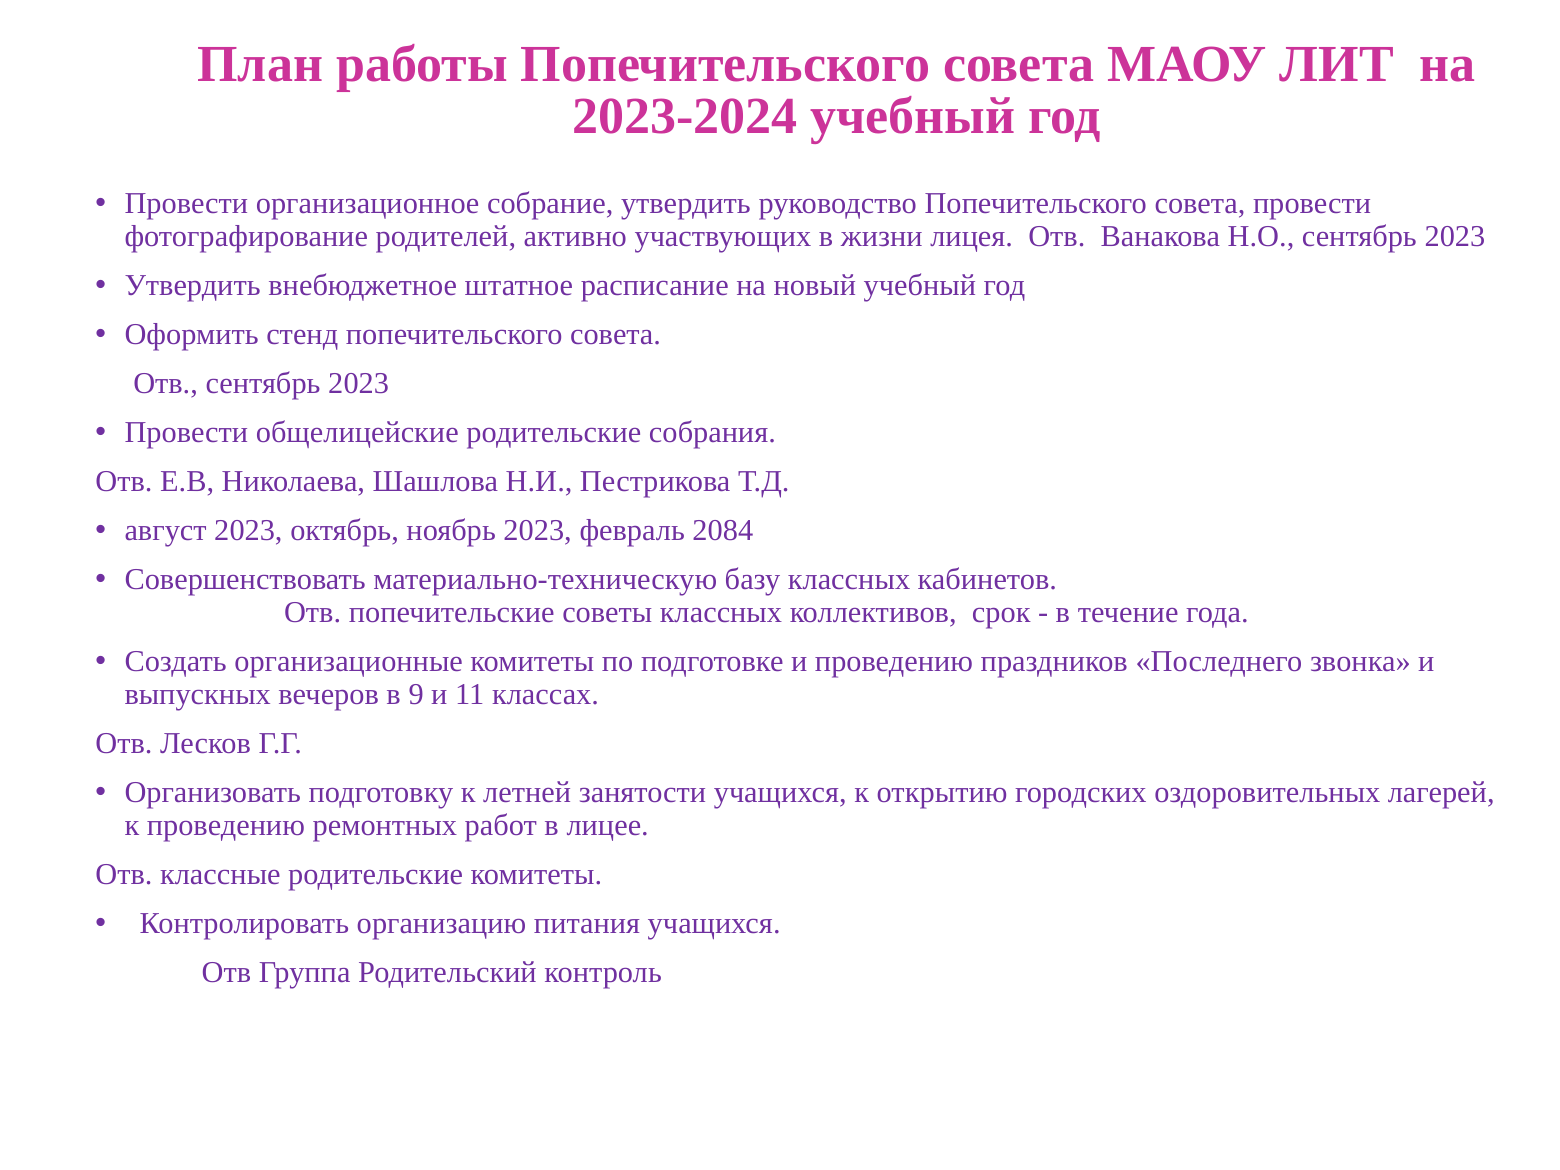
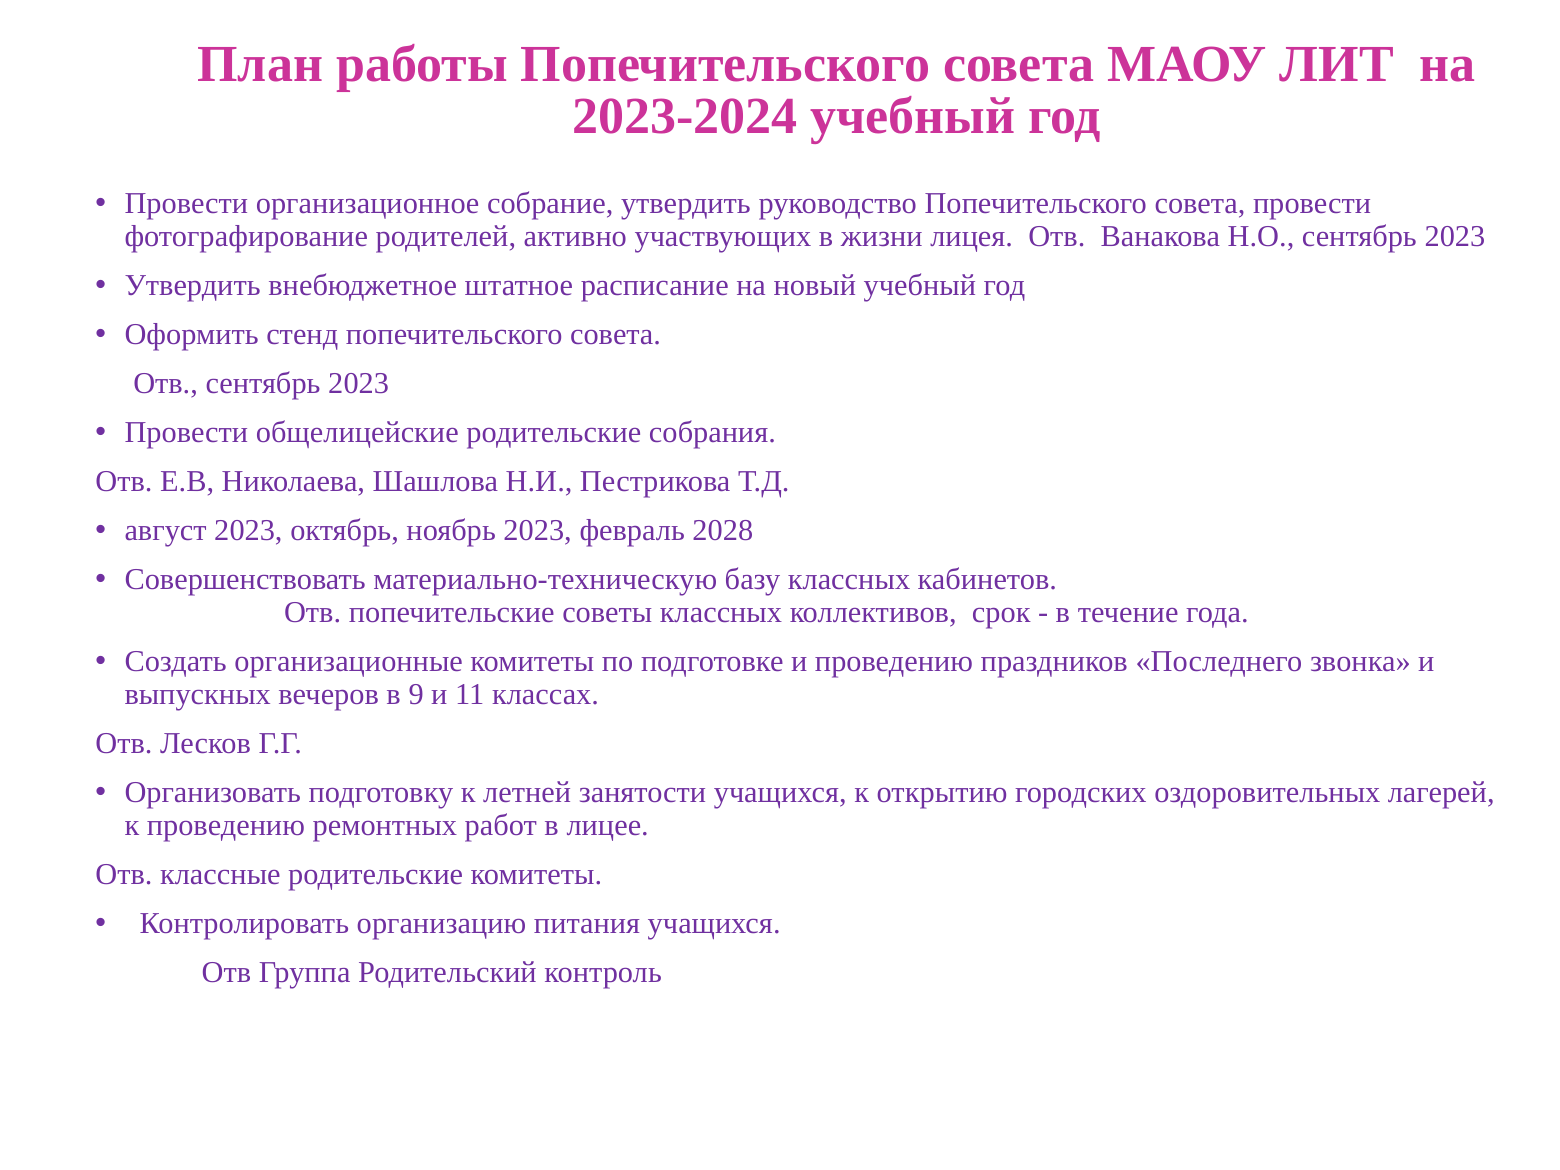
2084: 2084 -> 2028
